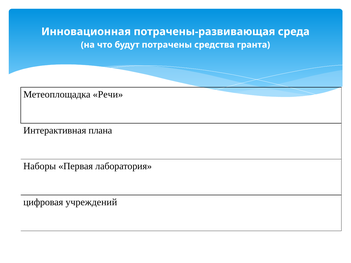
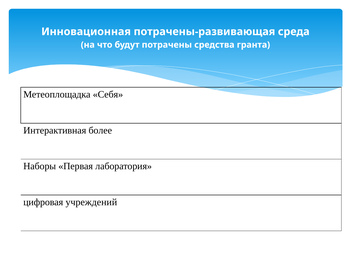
Речи: Речи -> Себя
плана: плана -> более
